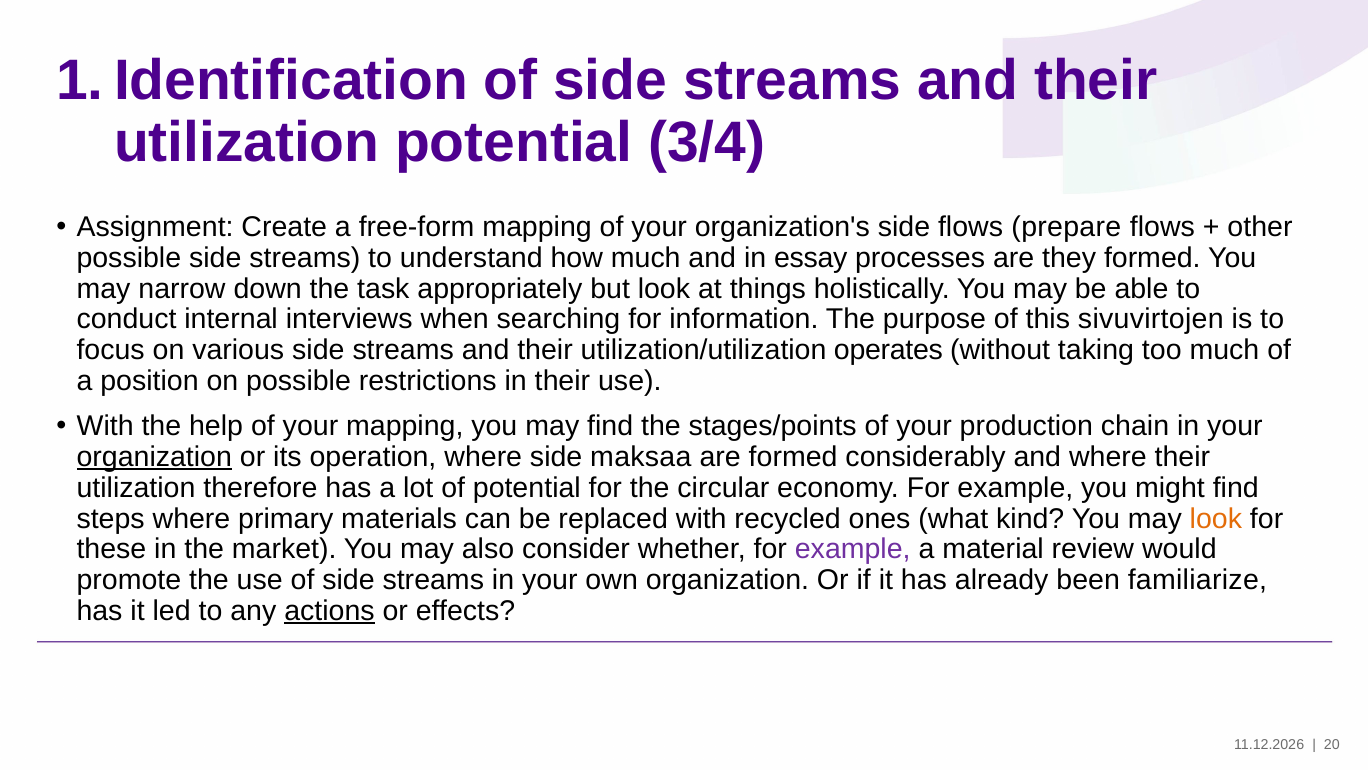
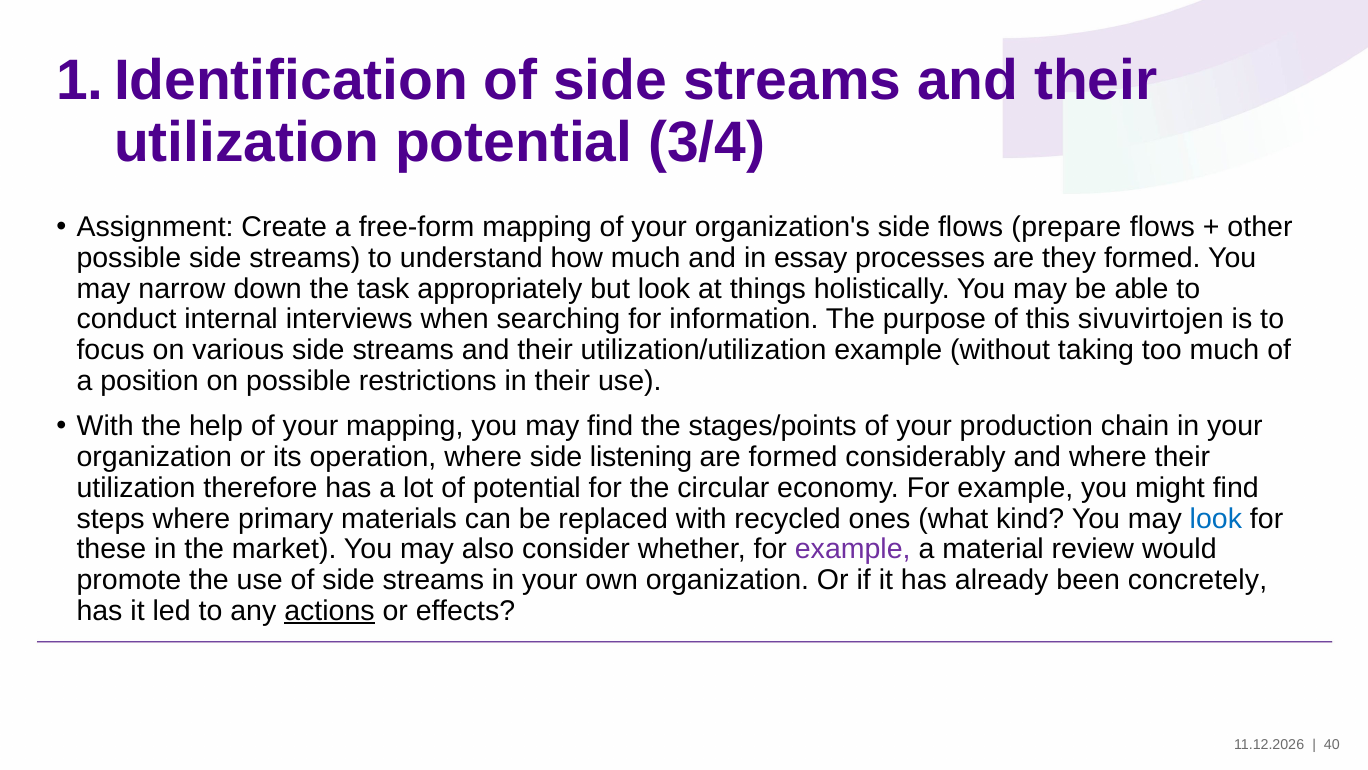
utilization/utilization operates: operates -> example
organization at (154, 457) underline: present -> none
maksaa: maksaa -> listening
look at (1216, 518) colour: orange -> blue
familiarize: familiarize -> concretely
20: 20 -> 40
